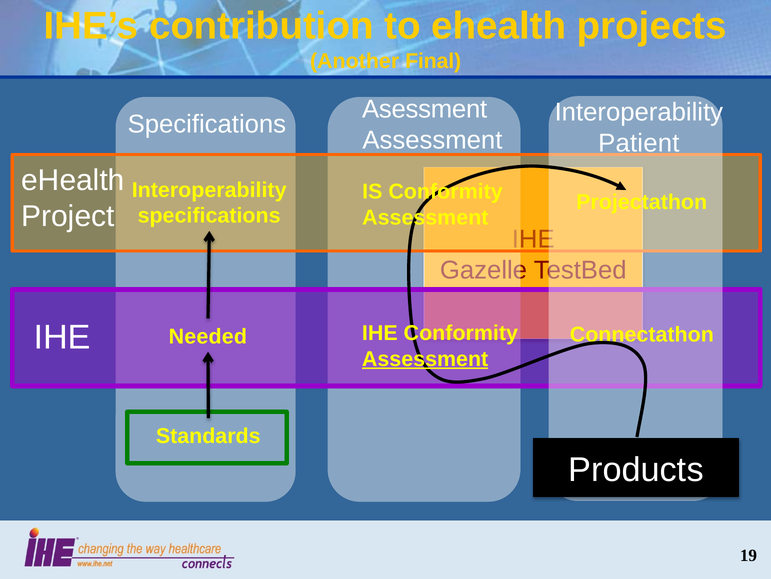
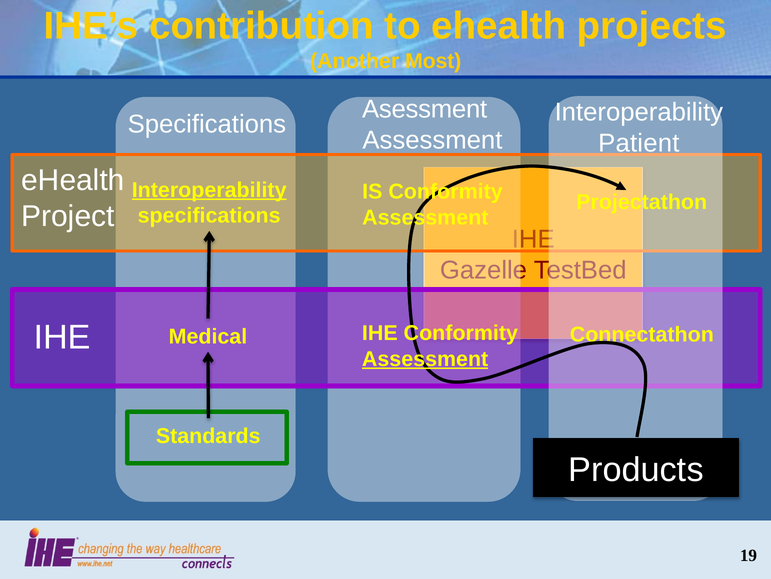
Final: Final -> Most
Interoperability at (209, 190) underline: none -> present
Needed: Needed -> Medical
